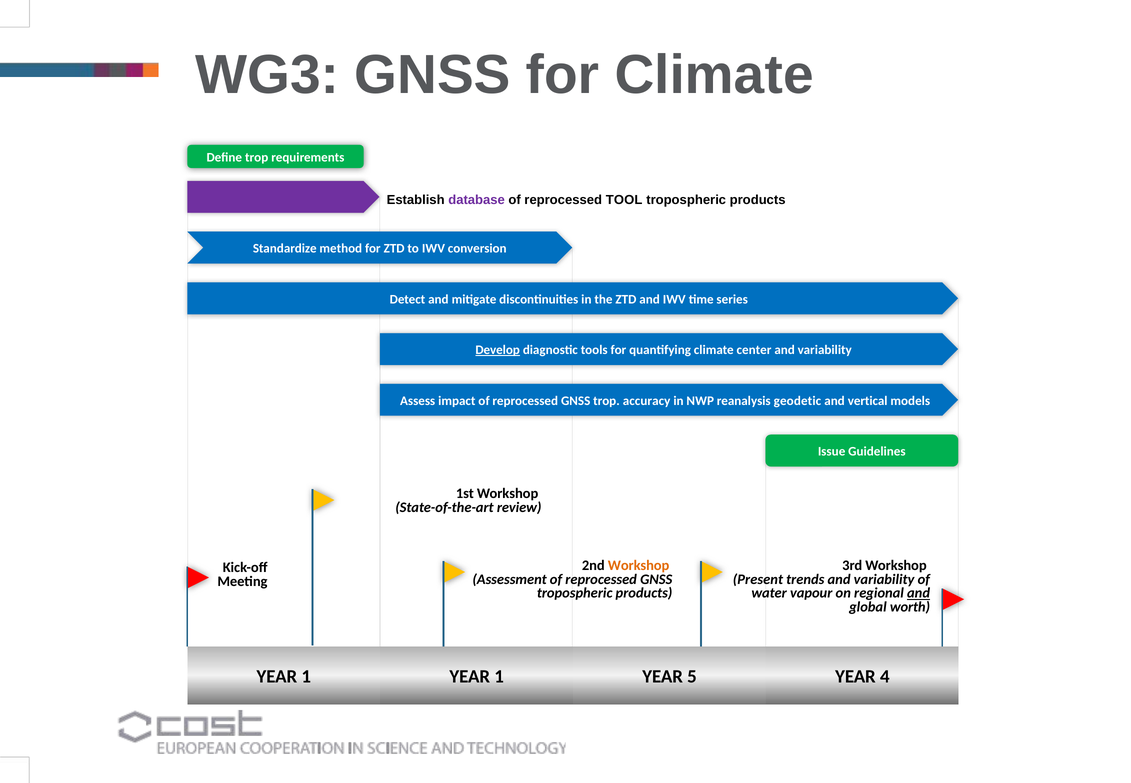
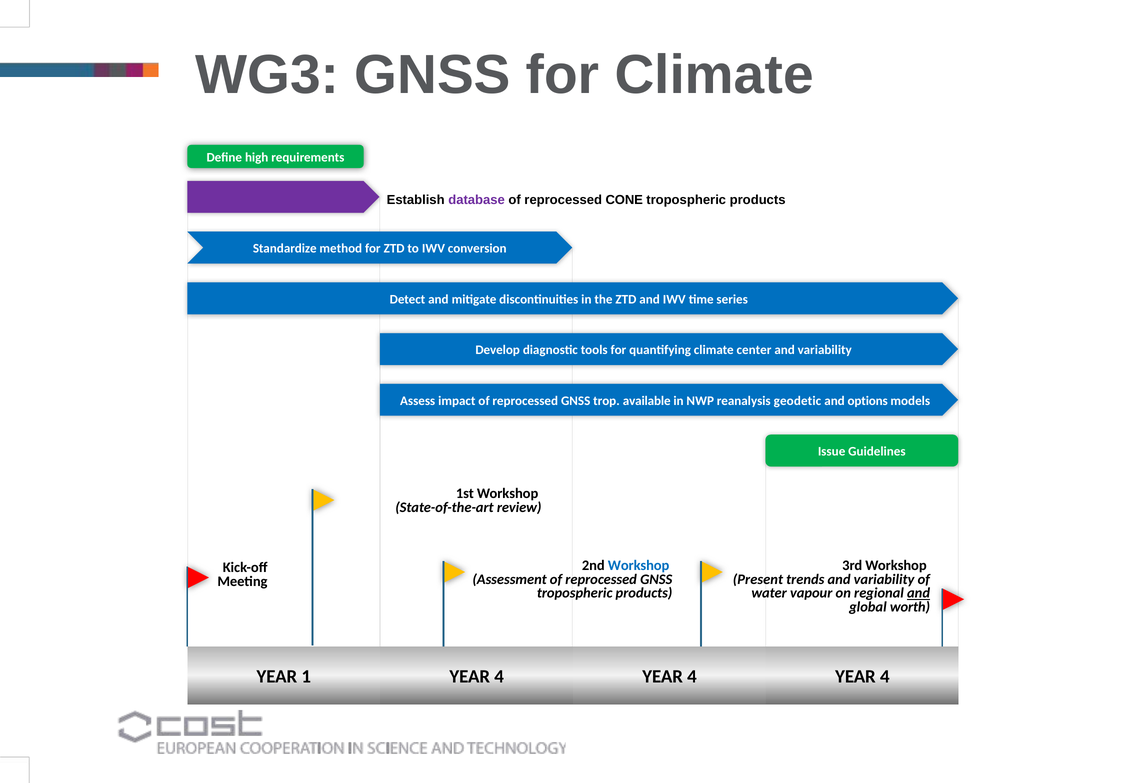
Define trop: trop -> high
TOOL: TOOL -> CONE
Develop underline: present -> none
accuracy: accuracy -> available
vertical: vertical -> options
Workshop at (639, 565) colour: orange -> blue
1 YEAR 1: 1 -> 4
5 at (692, 677): 5 -> 4
